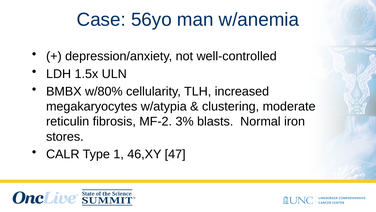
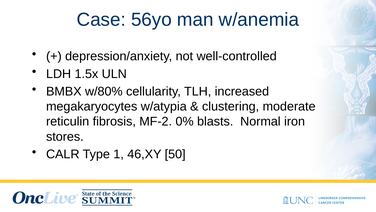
3%: 3% -> 0%
47: 47 -> 50
